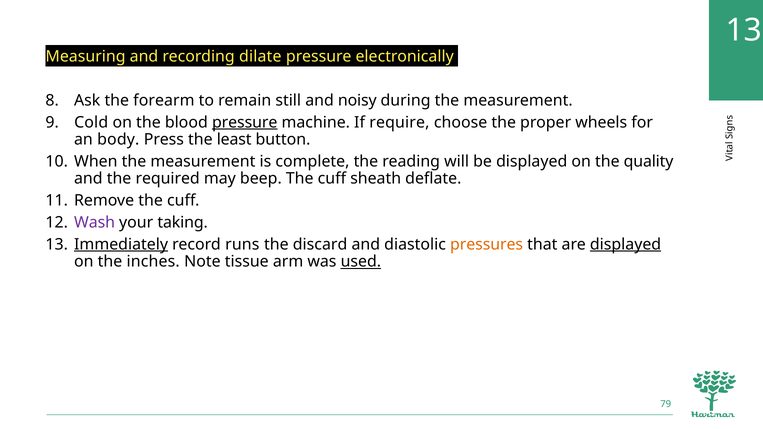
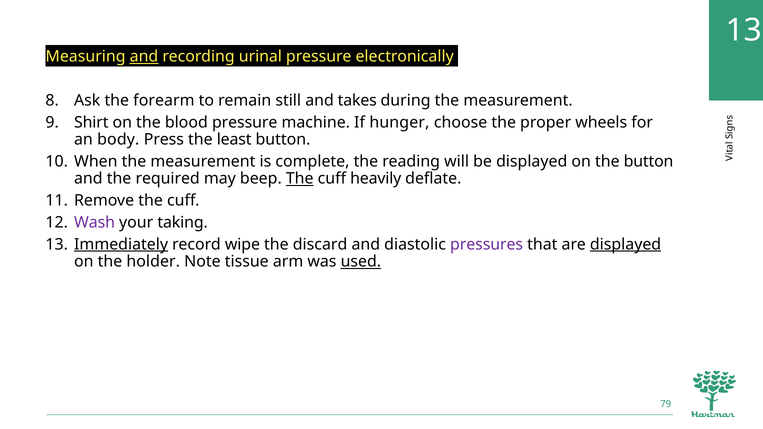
and at (144, 57) underline: none -> present
dilate: dilate -> urinal
noisy: noisy -> takes
Cold: Cold -> Shirt
pressure at (245, 122) underline: present -> none
require: require -> hunger
the quality: quality -> button
The at (300, 179) underline: none -> present
sheath: sheath -> heavily
runs: runs -> wipe
pressures colour: orange -> purple
inches: inches -> holder
